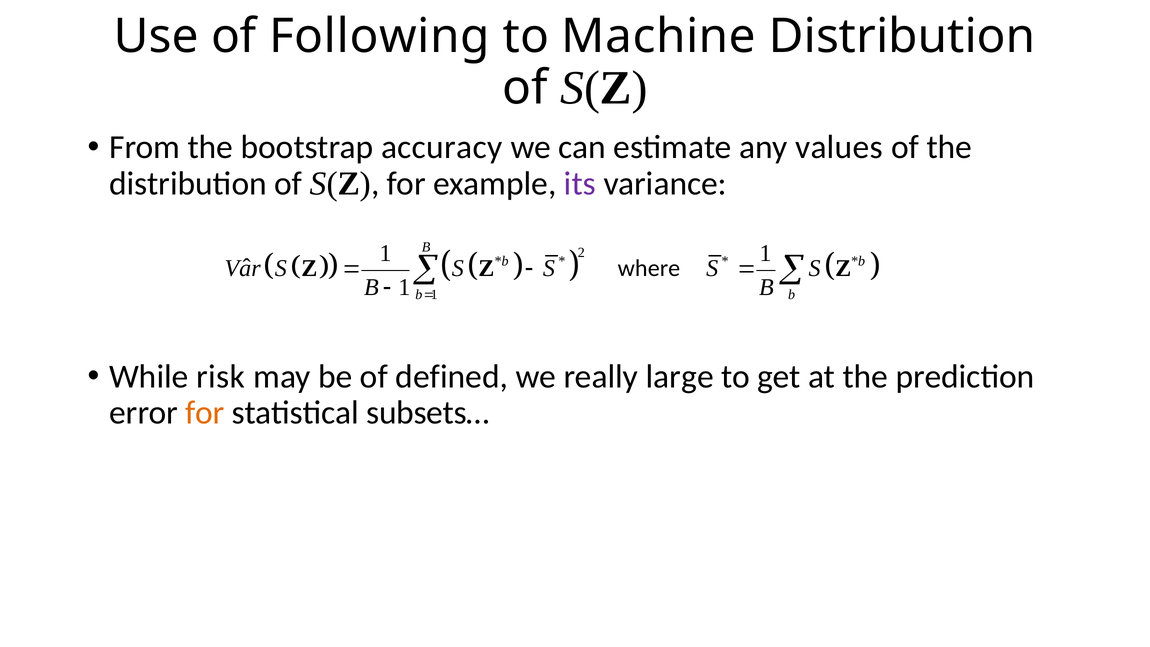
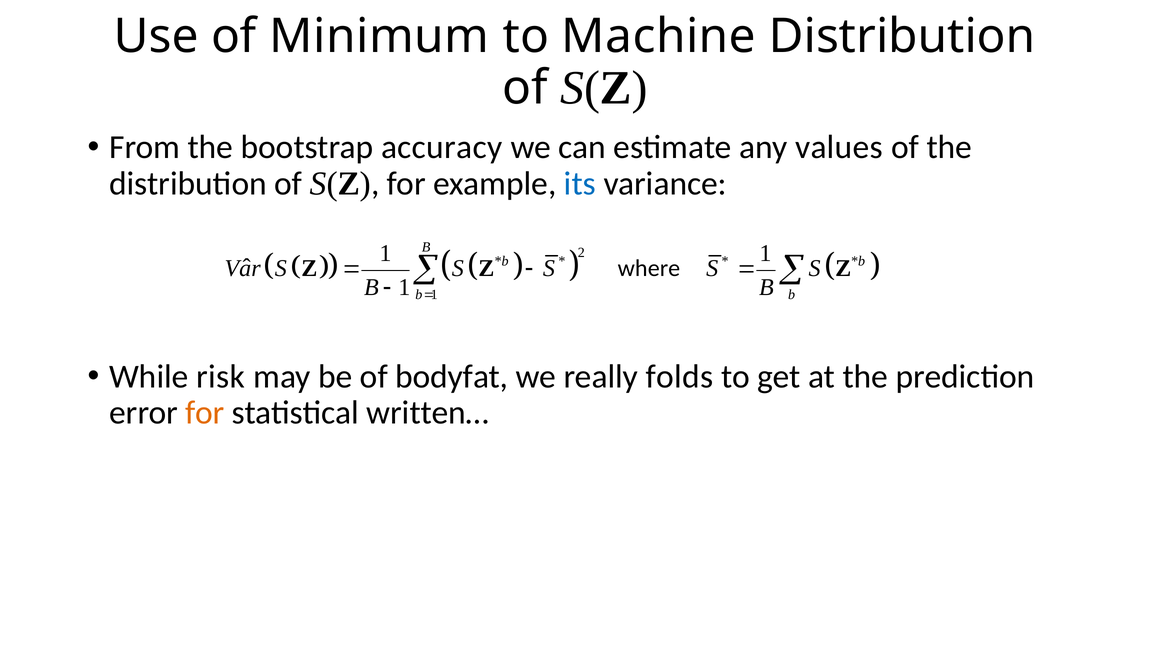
Following: Following -> Minimum
its colour: purple -> blue
defined: defined -> bodyfat
large: large -> folds
subsets…: subsets… -> written…
